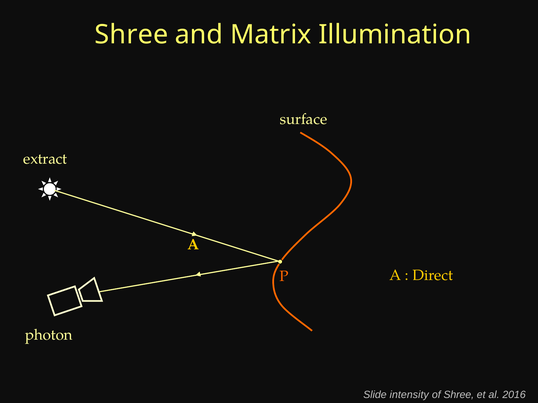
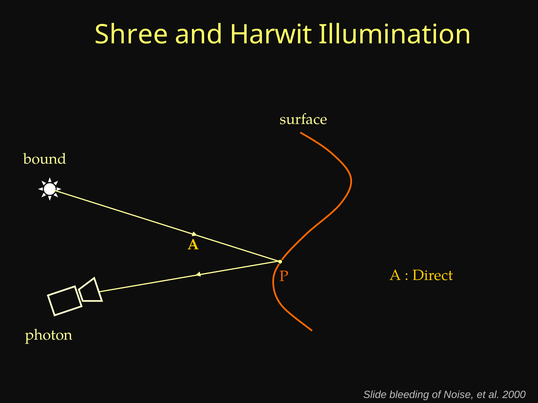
Matrix: Matrix -> Harwit
extract: extract -> bound
intensity: intensity -> bleeding
of Shree: Shree -> Noise
2016: 2016 -> 2000
